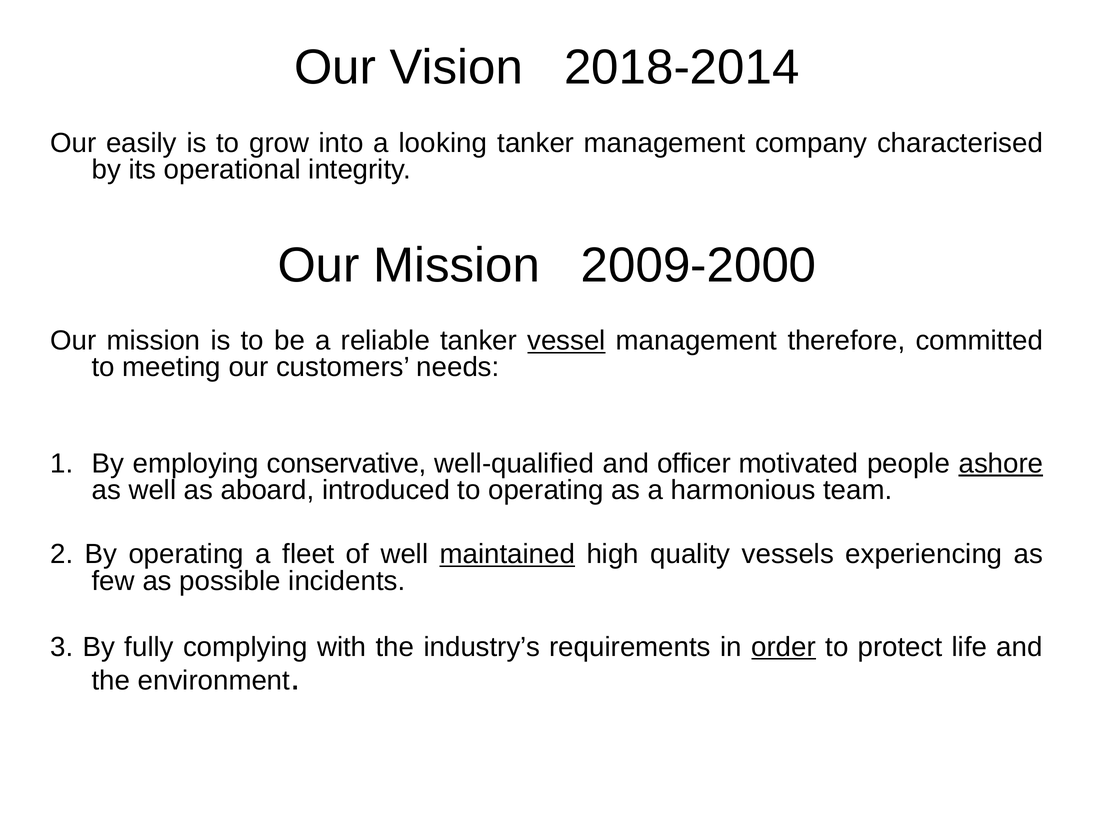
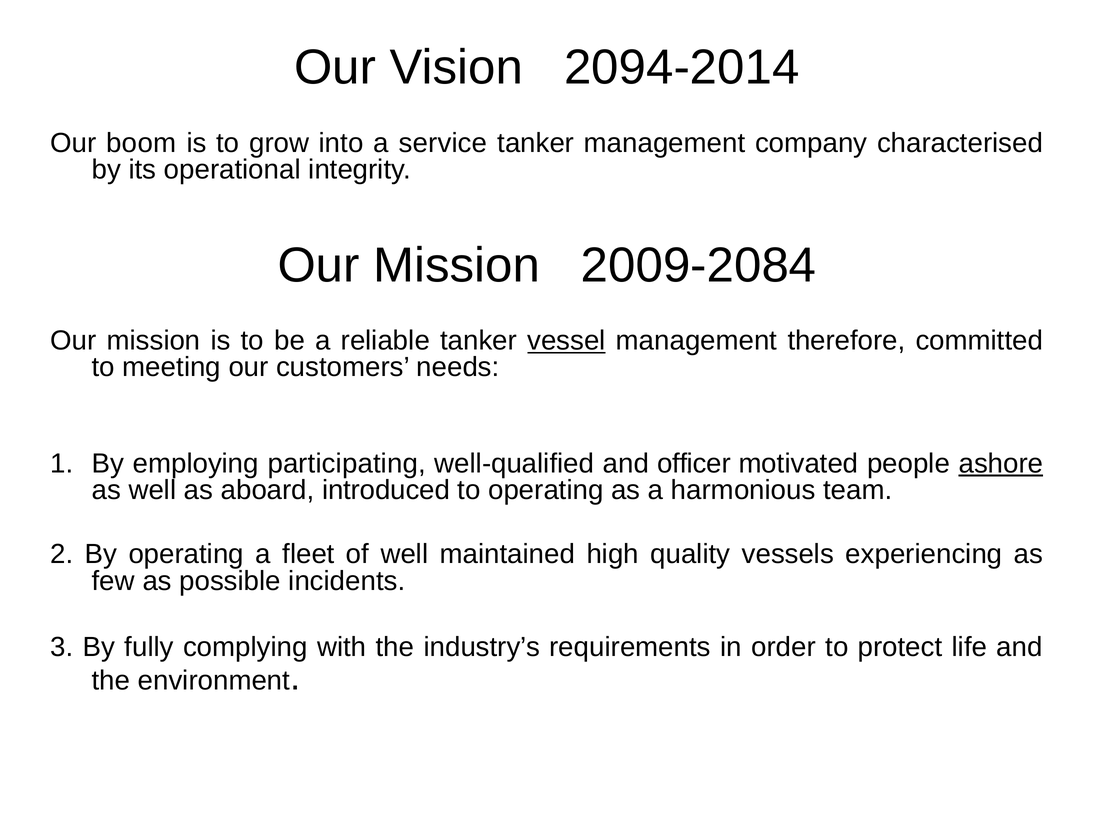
2018-2014: 2018-2014 -> 2094-2014
easily: easily -> boom
looking: looking -> service
2009-2000: 2009-2000 -> 2009-2084
conservative: conservative -> participating
maintained underline: present -> none
order underline: present -> none
